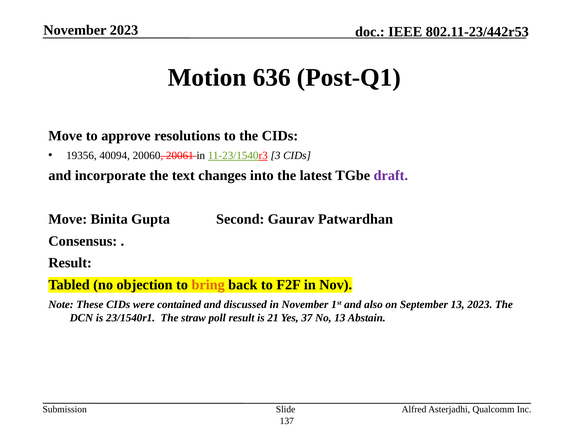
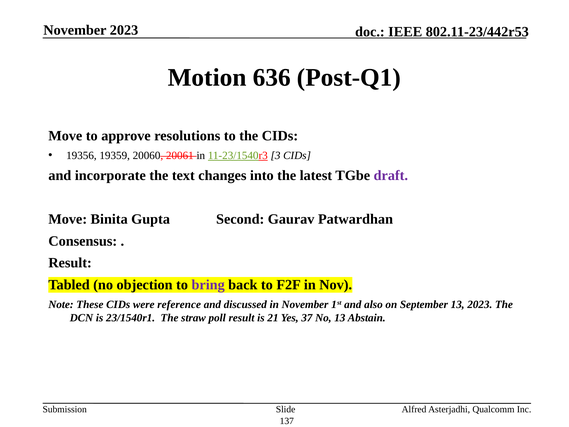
40094: 40094 -> 19359
bring colour: orange -> purple
contained: contained -> reference
